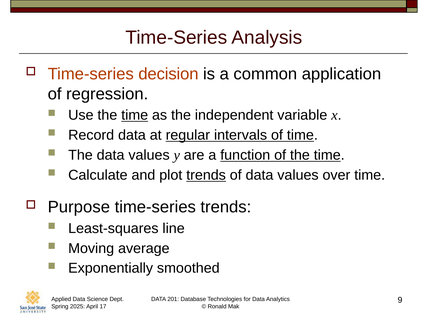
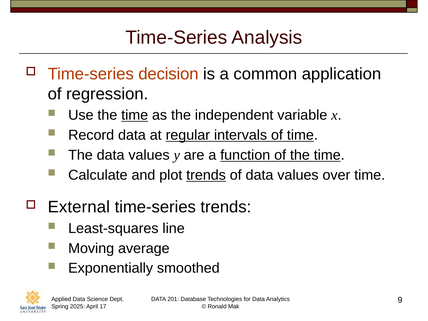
Purpose: Purpose -> External
